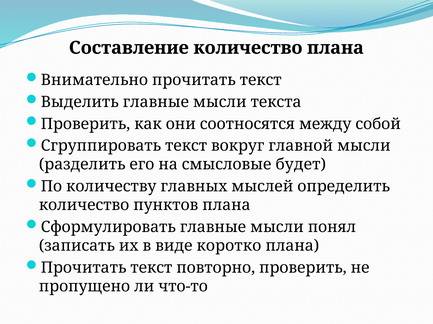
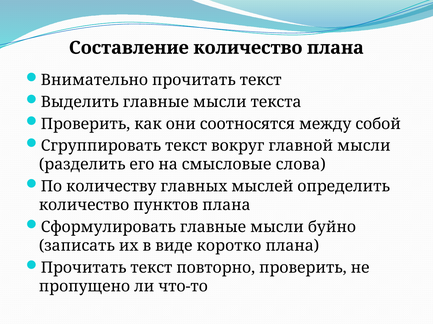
будет: будет -> слова
понял: понял -> буйно
